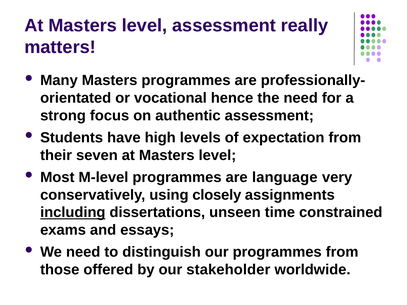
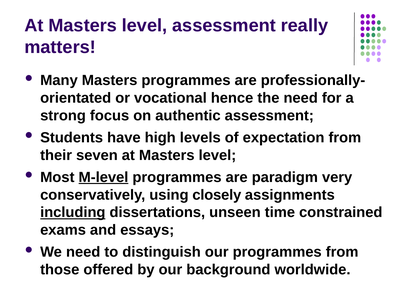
M-level underline: none -> present
language: language -> paradigm
stakeholder: stakeholder -> background
